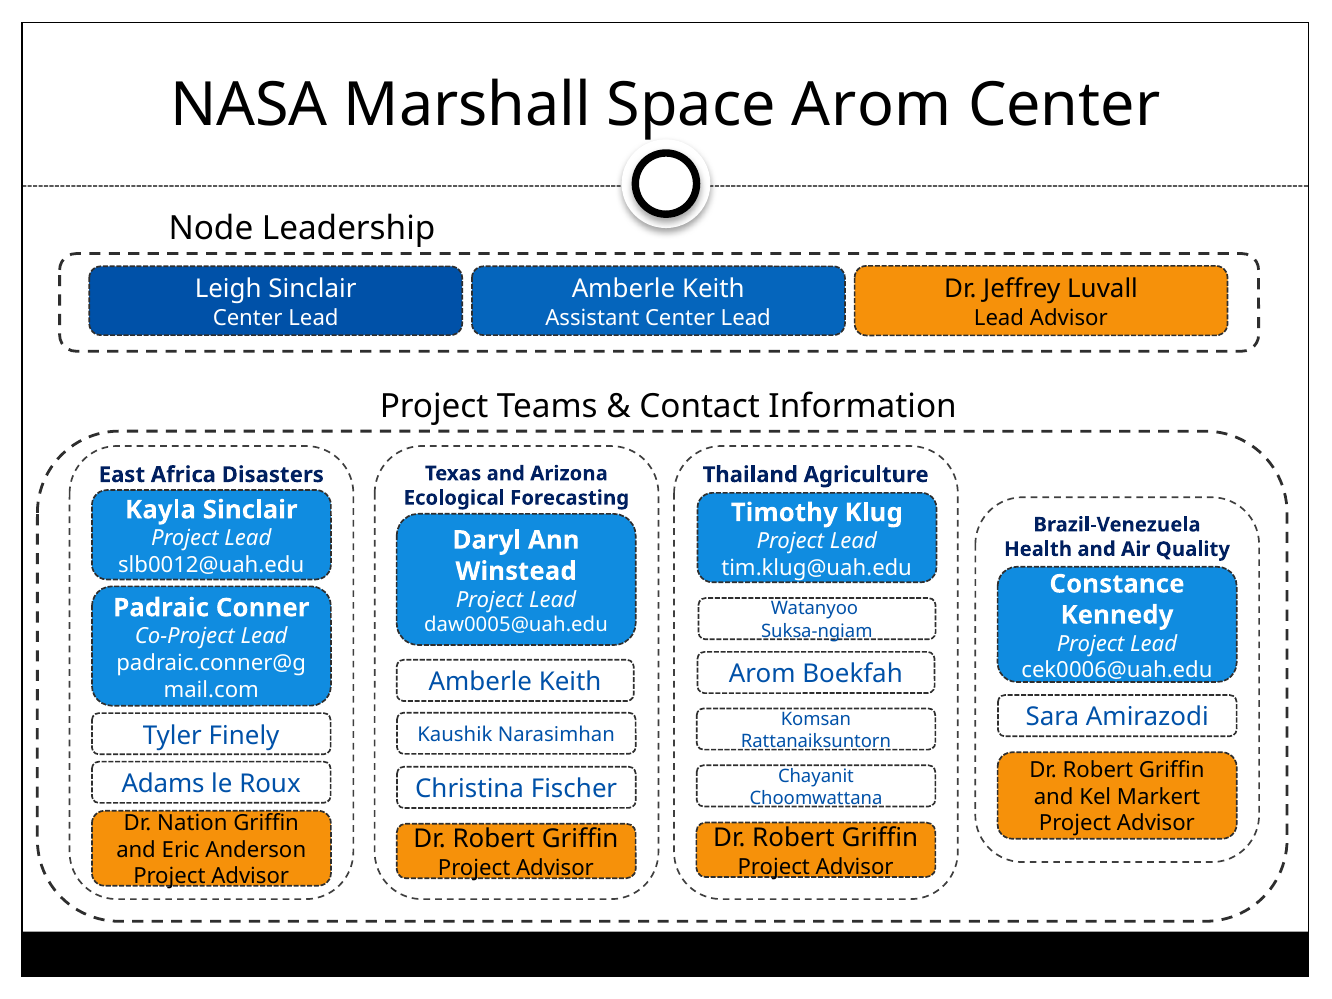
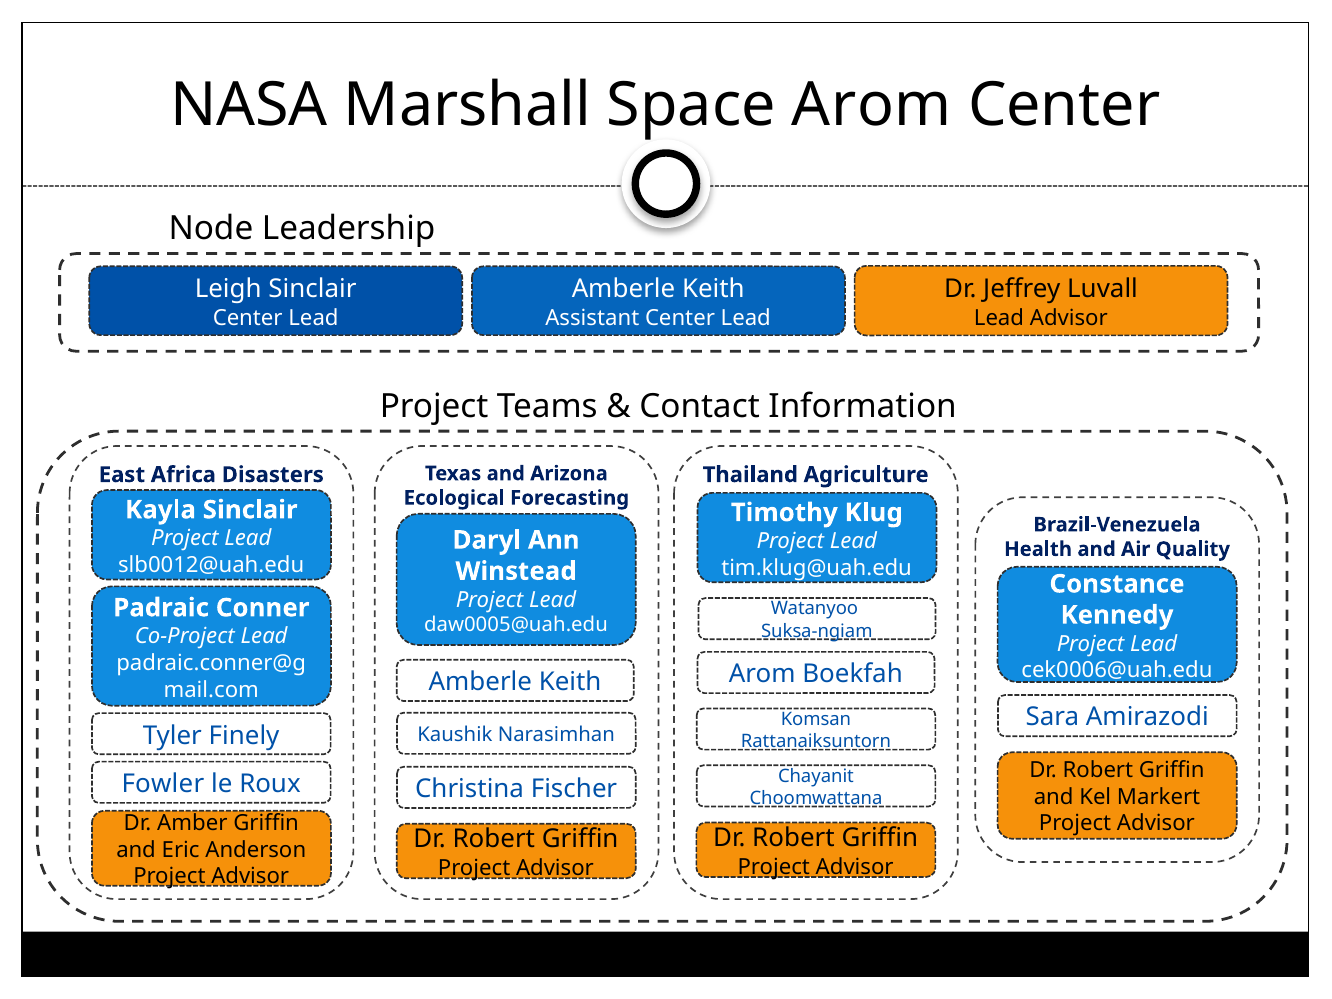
Adams: Adams -> Fowler
Nation: Nation -> Amber
